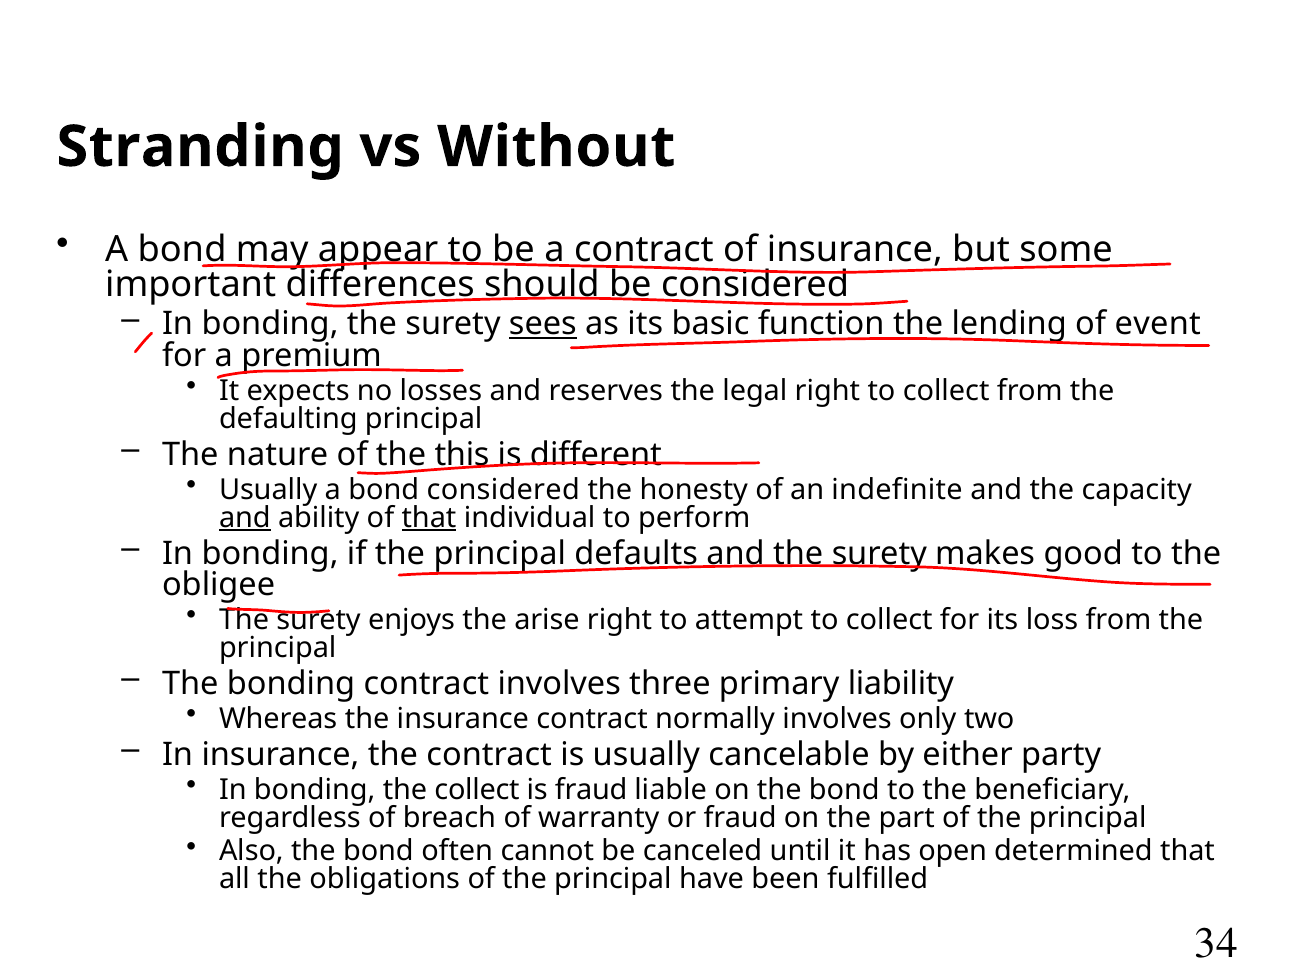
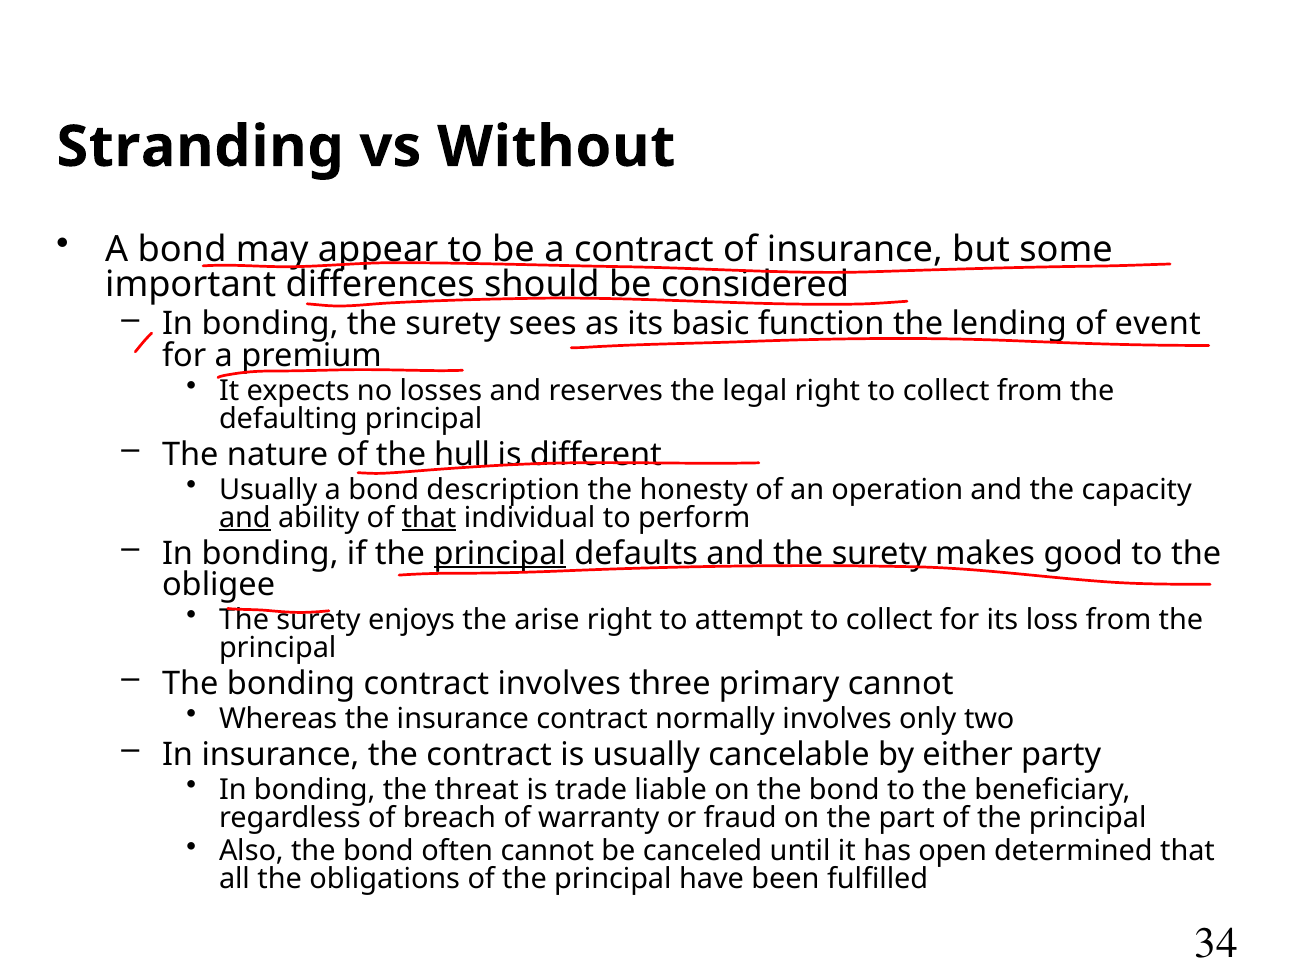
sees underline: present -> none
this: this -> hull
bond considered: considered -> description
indefinite: indefinite -> operation
principal at (500, 554) underline: none -> present
primary liability: liability -> cannot
the collect: collect -> threat
is fraud: fraud -> trade
